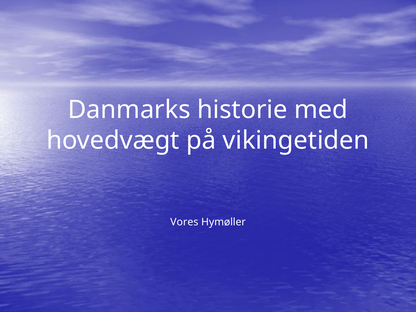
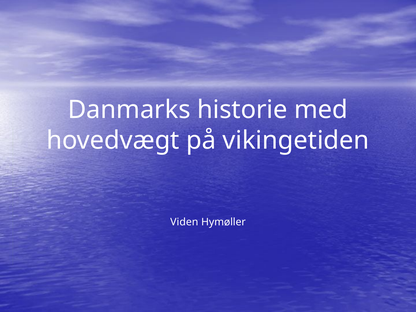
Vores: Vores -> Viden
